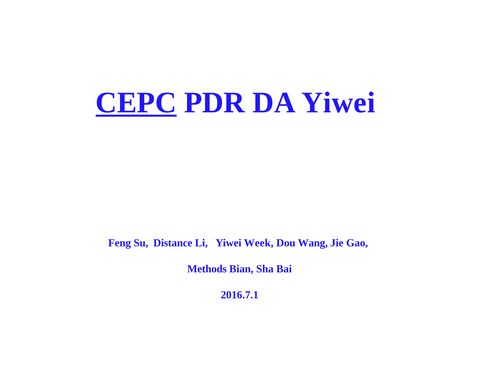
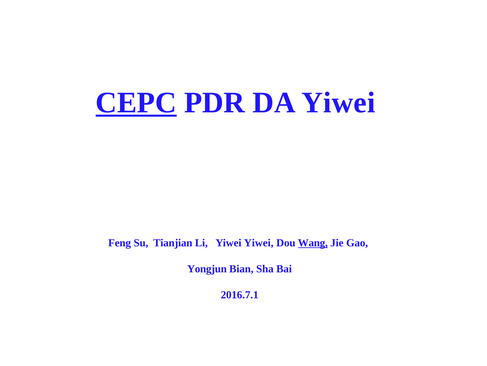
Distance: Distance -> Tianjian
Yiwei Week: Week -> Yiwei
Wang underline: none -> present
Methods: Methods -> Yongjun
